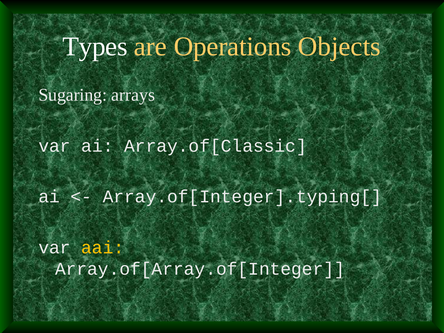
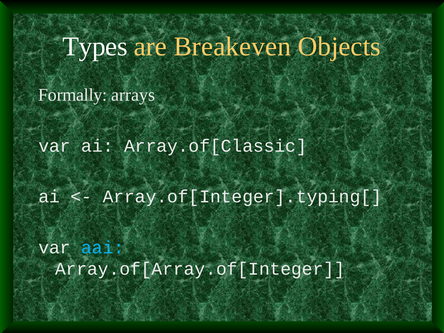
Operations: Operations -> Breakeven
Sugaring: Sugaring -> Formally
aai colour: yellow -> light blue
